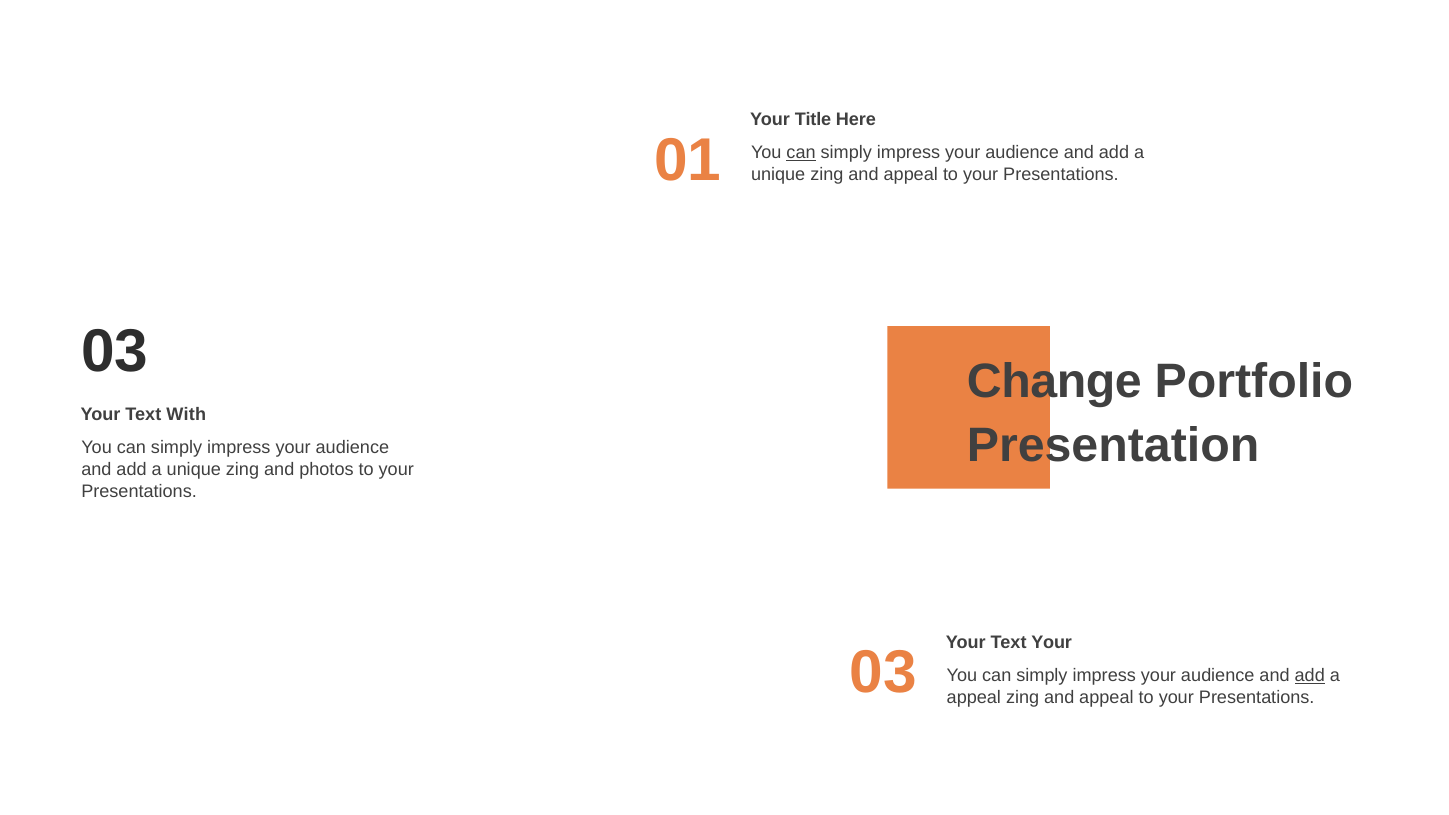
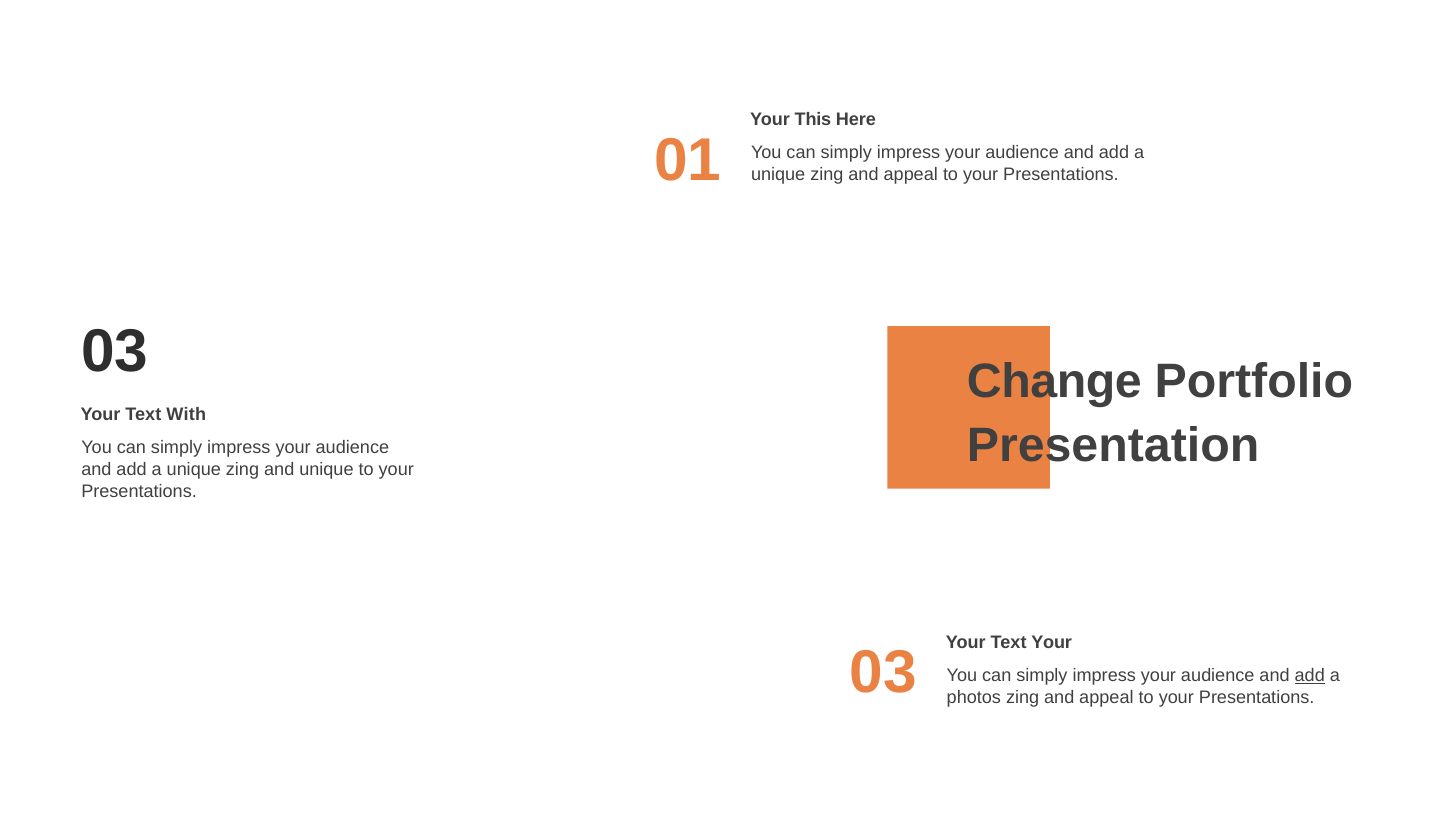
Title: Title -> This
can at (801, 153) underline: present -> none
and photos: photos -> unique
appeal at (974, 697): appeal -> photos
